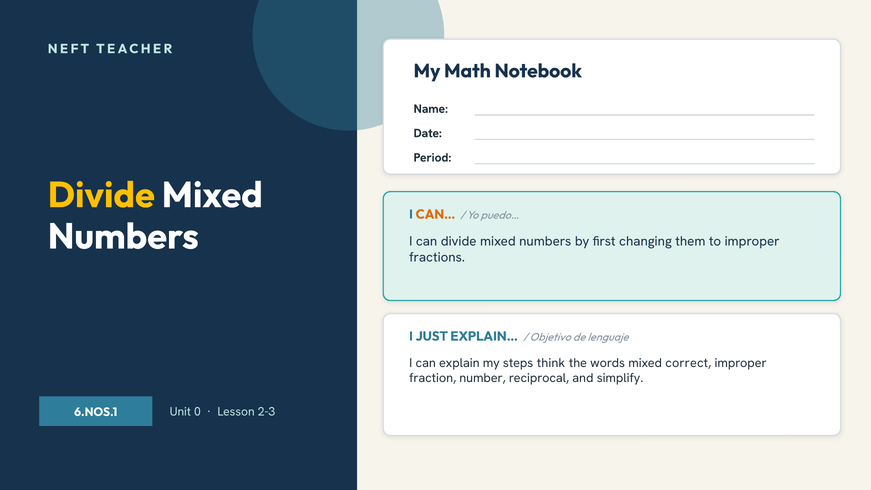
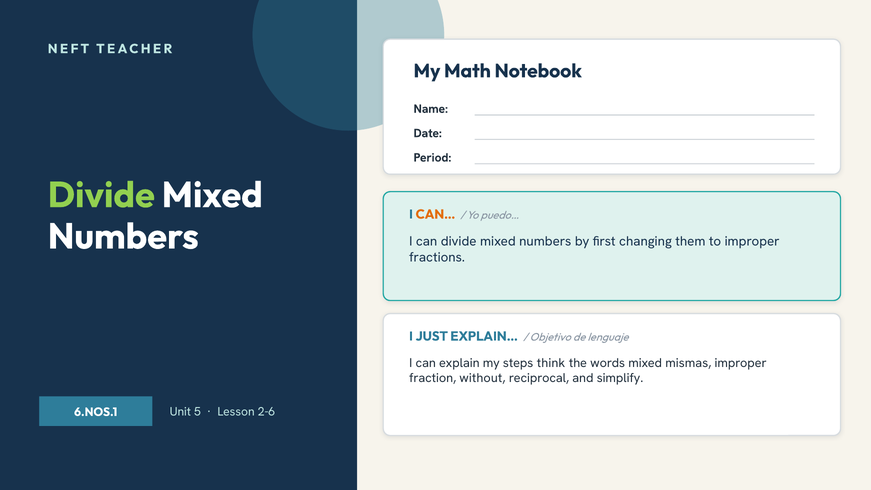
Divide at (101, 195) colour: yellow -> light green
correct: correct -> mismas
number: number -> without
0: 0 -> 5
2-3: 2-3 -> 2-6
